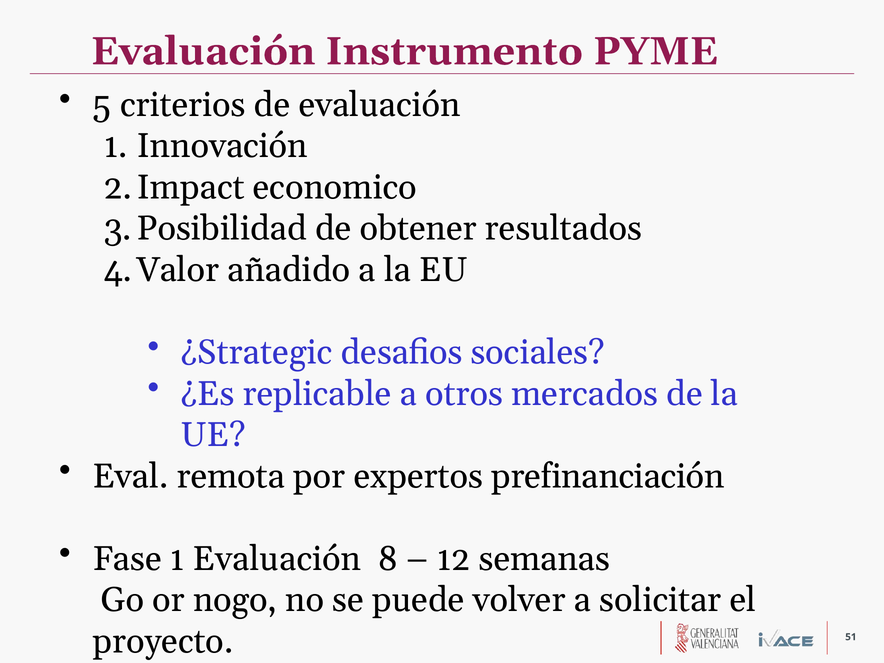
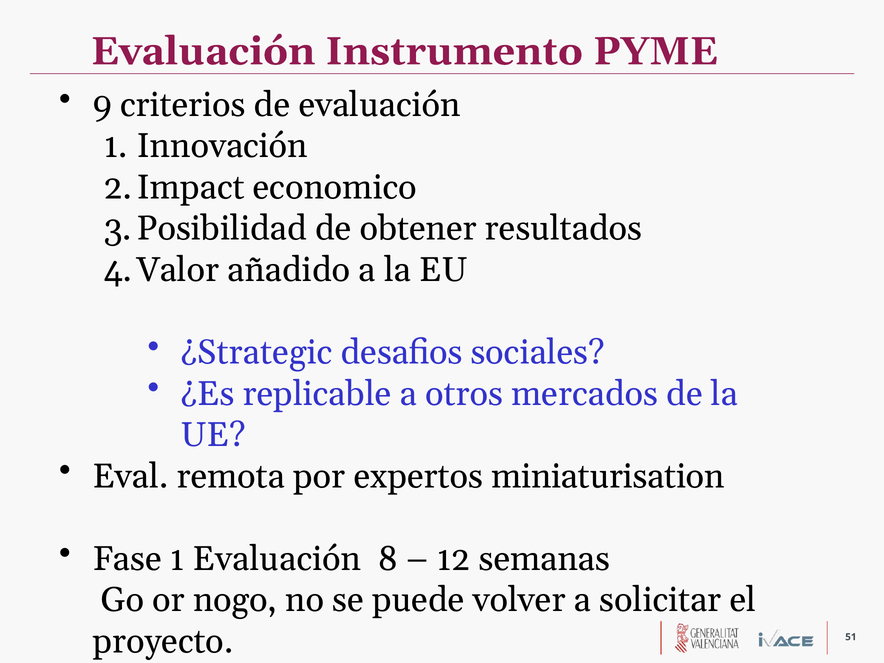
5: 5 -> 9
prefinanciación: prefinanciación -> miniaturisation
